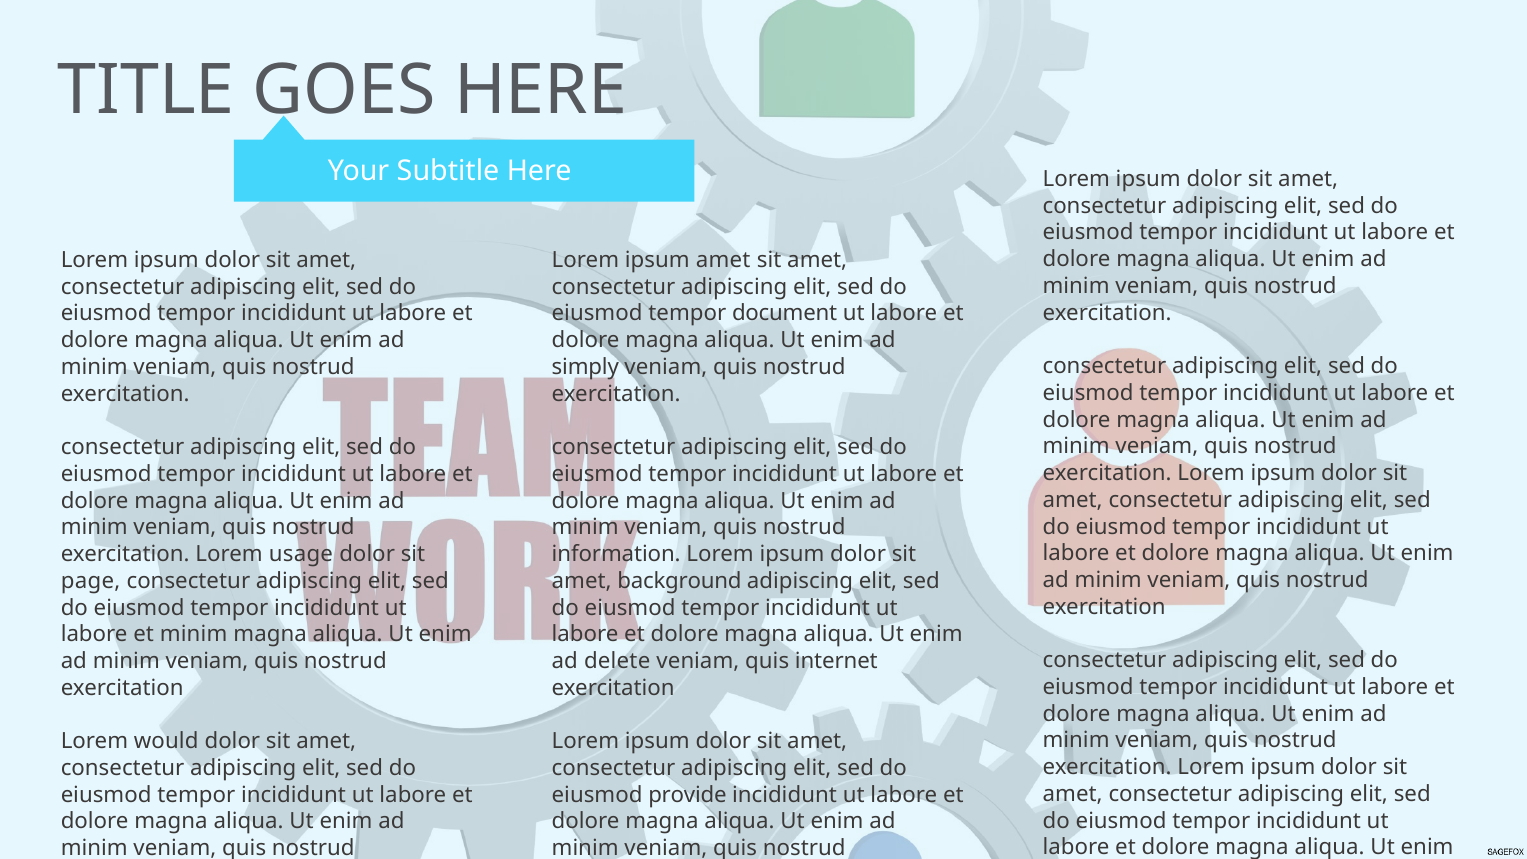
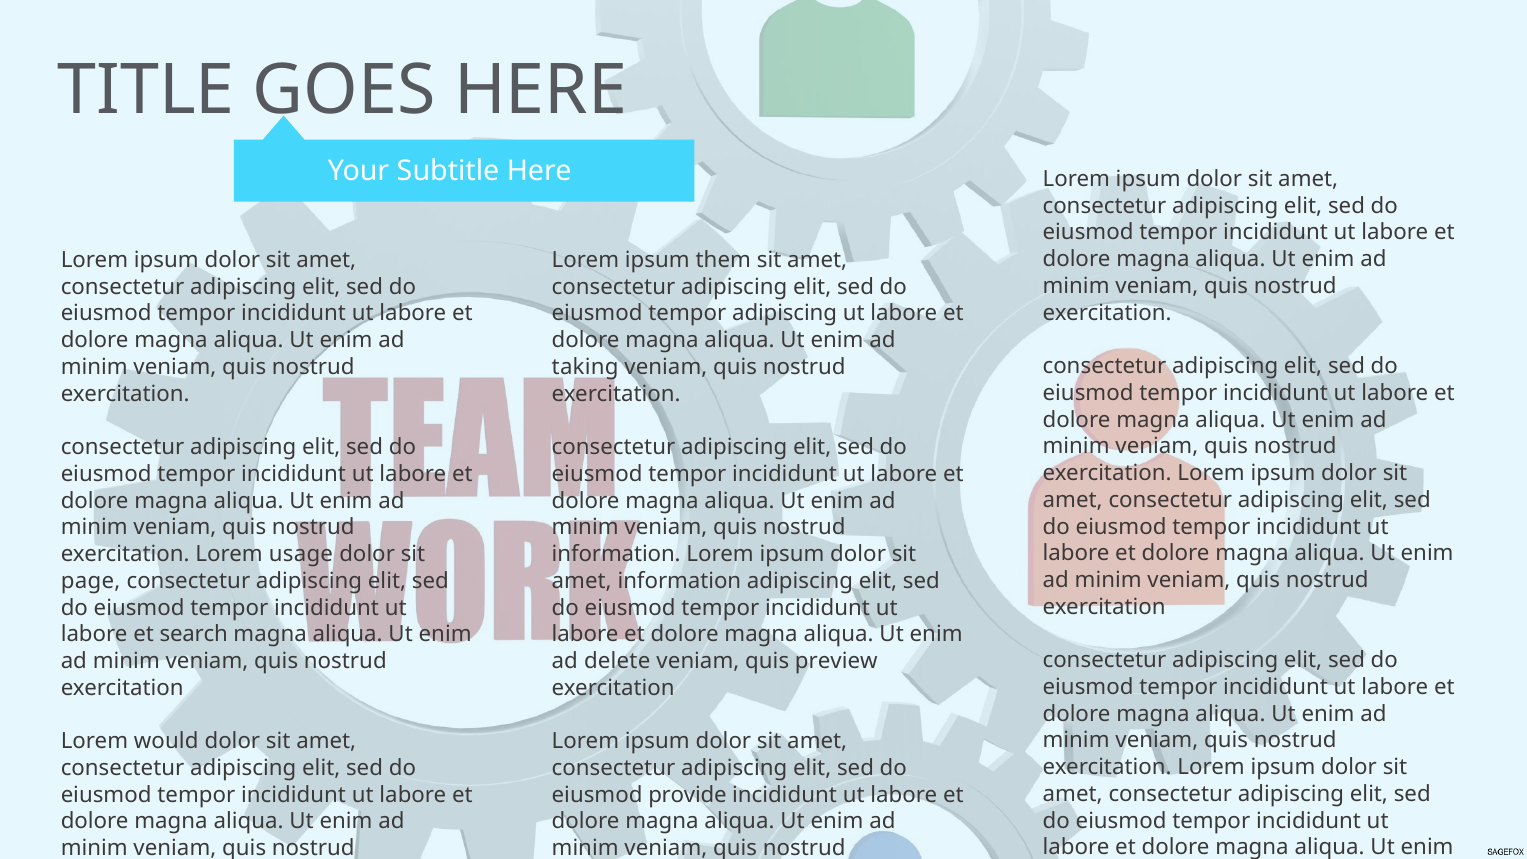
ipsum amet: amet -> them
tempor document: document -> adipiscing
simply: simply -> taking
amet background: background -> information
et minim: minim -> search
internet: internet -> preview
